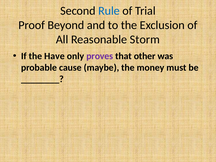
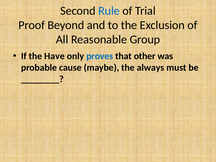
Storm: Storm -> Group
proves colour: purple -> blue
money: money -> always
